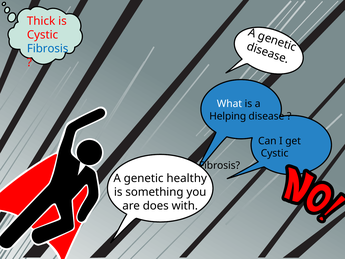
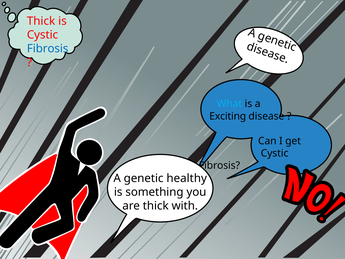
What colour: white -> light blue
Helping: Helping -> Exciting
are does: does -> thick
